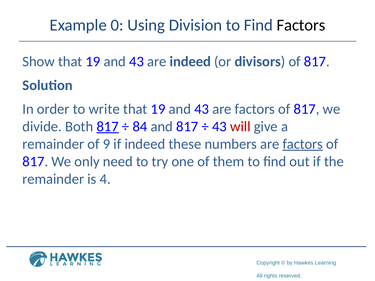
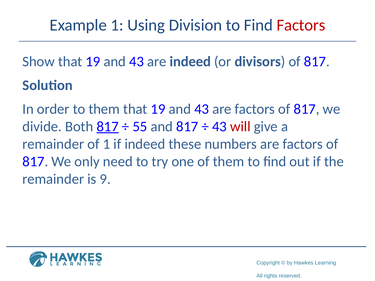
Example 0: 0 -> 1
Factors at (301, 25) colour: black -> red
to write: write -> them
84: 84 -> 55
of 9: 9 -> 1
factors at (303, 144) underline: present -> none
4: 4 -> 9
